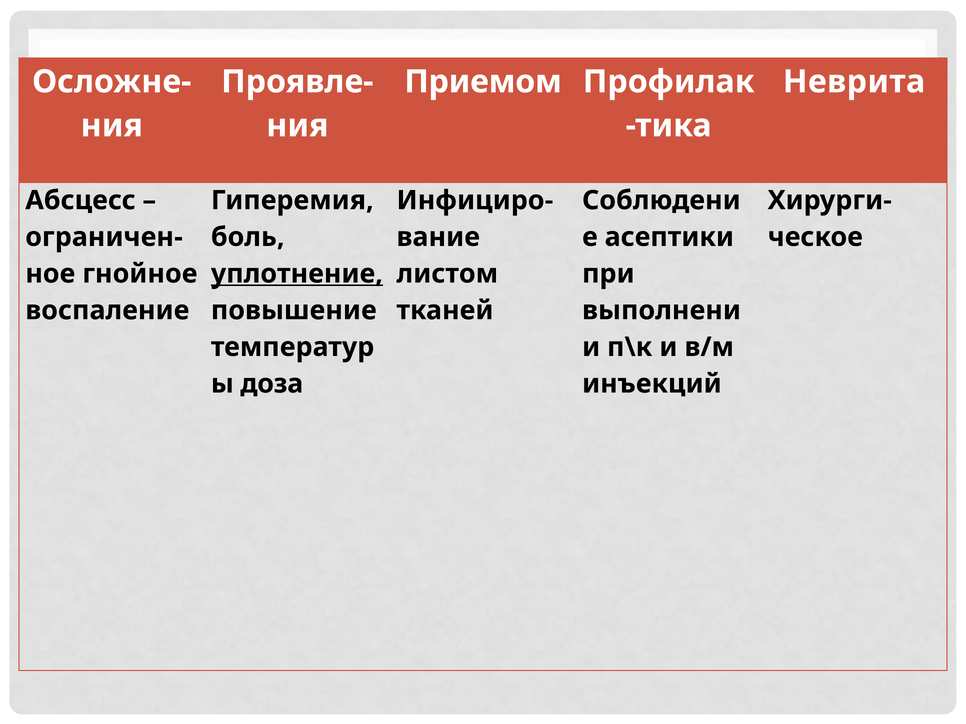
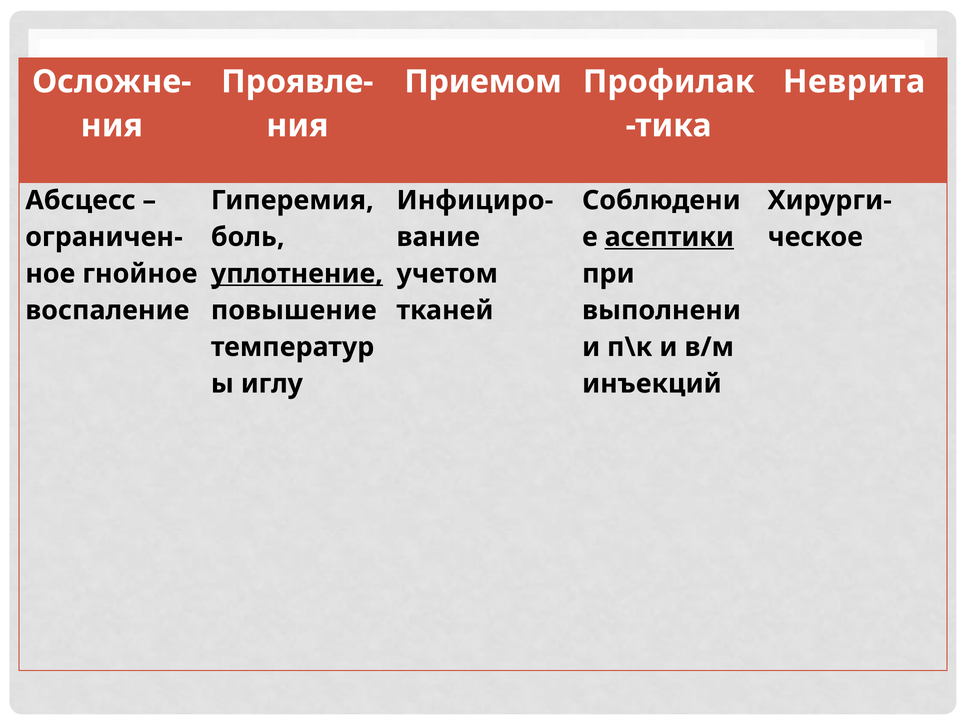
асептики underline: none -> present
листом: листом -> учетом
доза: доза -> иглу
